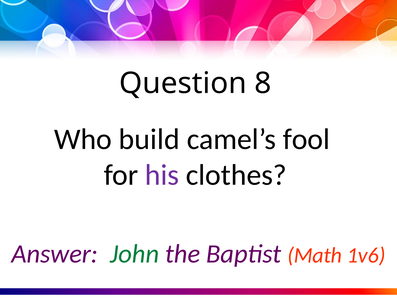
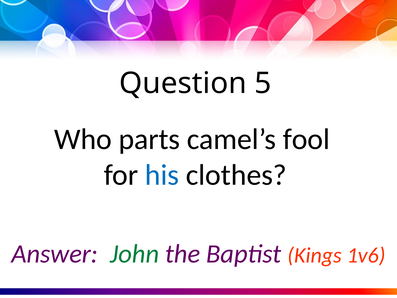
8: 8 -> 5
build: build -> parts
his colour: purple -> blue
Math: Math -> Kings
